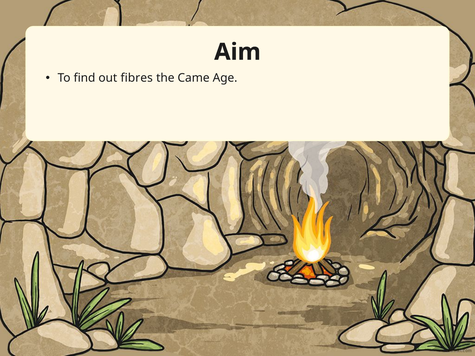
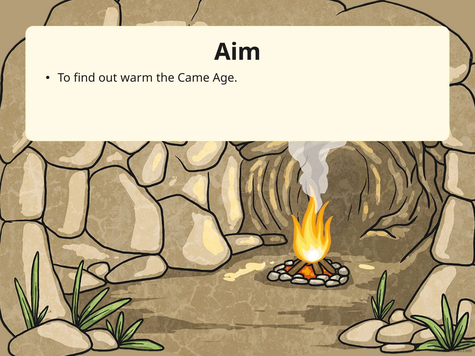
fibres: fibres -> warm
